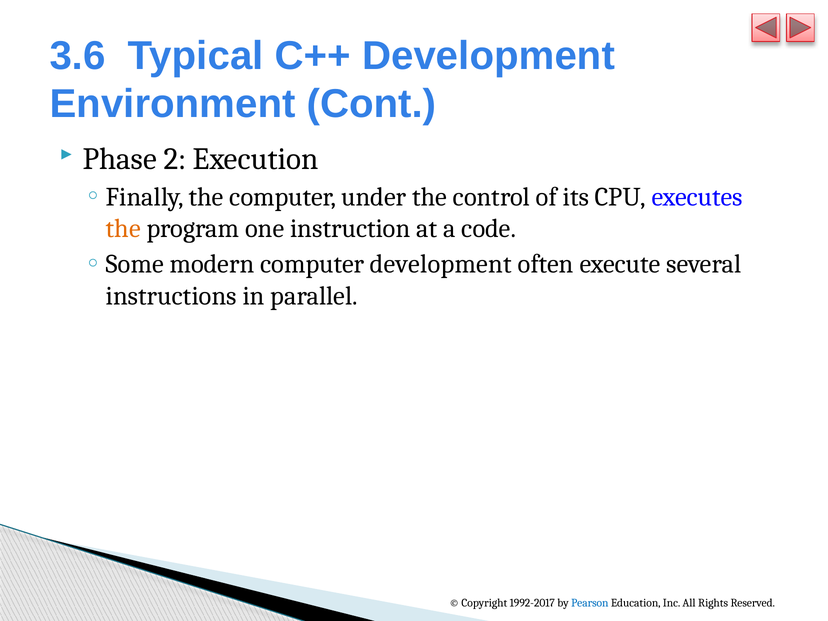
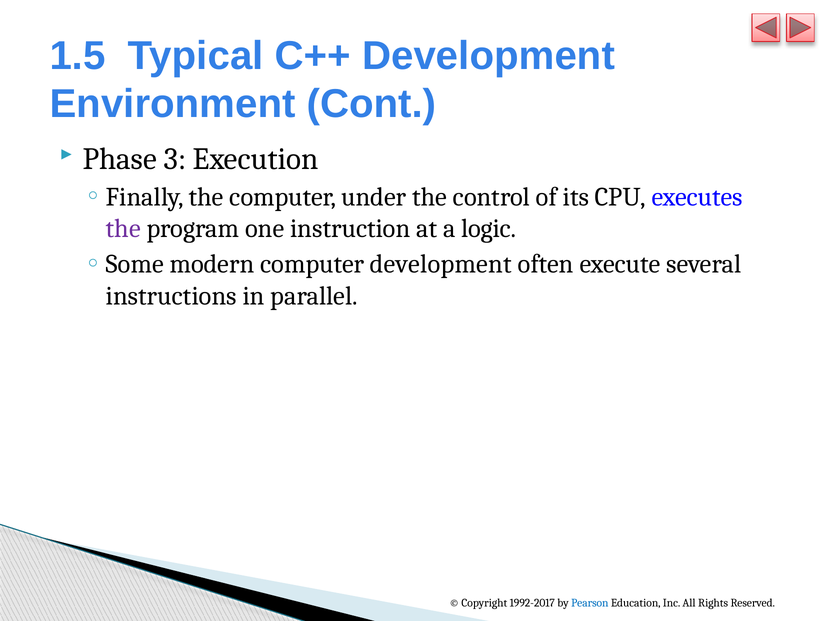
3.6: 3.6 -> 1.5
2: 2 -> 3
the at (123, 229) colour: orange -> purple
code: code -> logic
